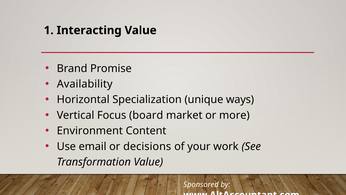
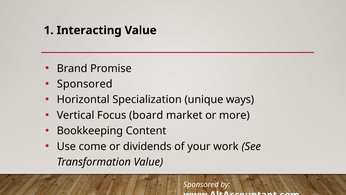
Availability at (85, 84): Availability -> Sponsored
Environment: Environment -> Bookkeeping
email: email -> come
decisions: decisions -> dividends
